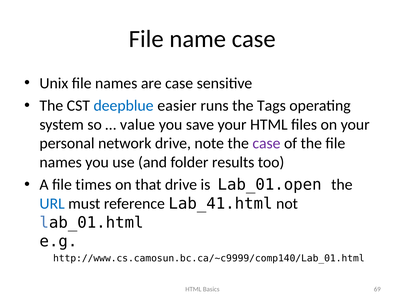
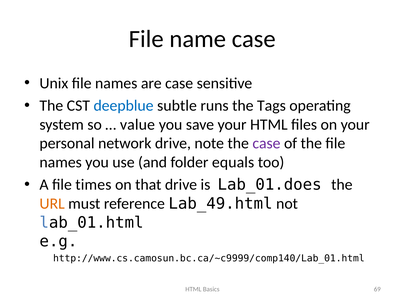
easier: easier -> subtle
results: results -> equals
Lab_01.open: Lab_01.open -> Lab_01.does
URL colour: blue -> orange
Lab_41.html: Lab_41.html -> Lab_49.html
